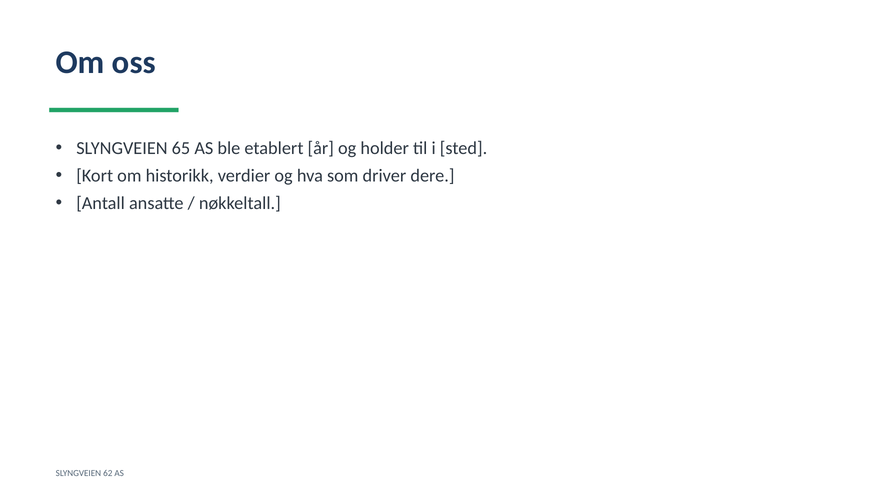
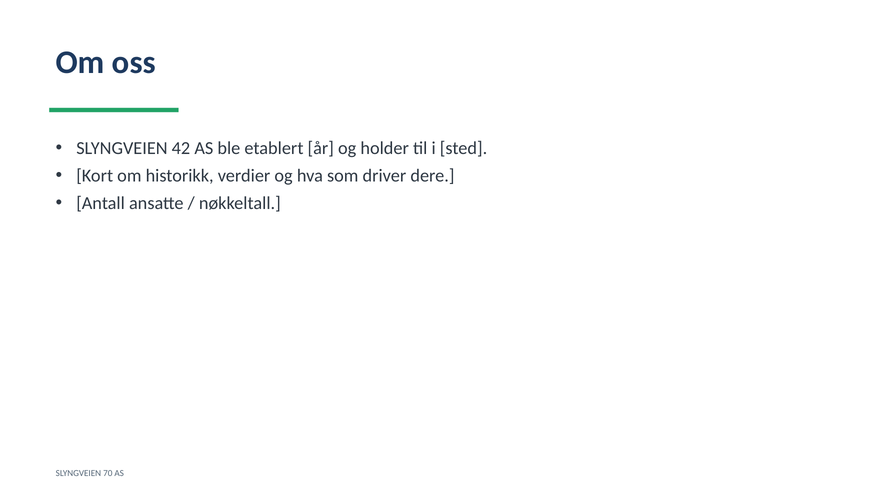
65: 65 -> 42
62: 62 -> 70
